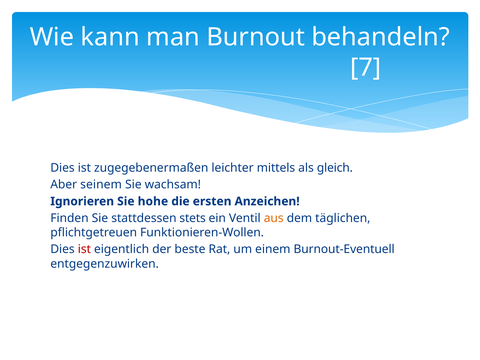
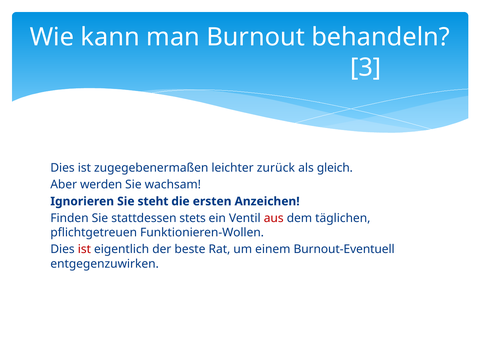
7: 7 -> 3
mittels: mittels -> zurück
seinem: seinem -> werden
hohe: hohe -> steht
aus colour: orange -> red
